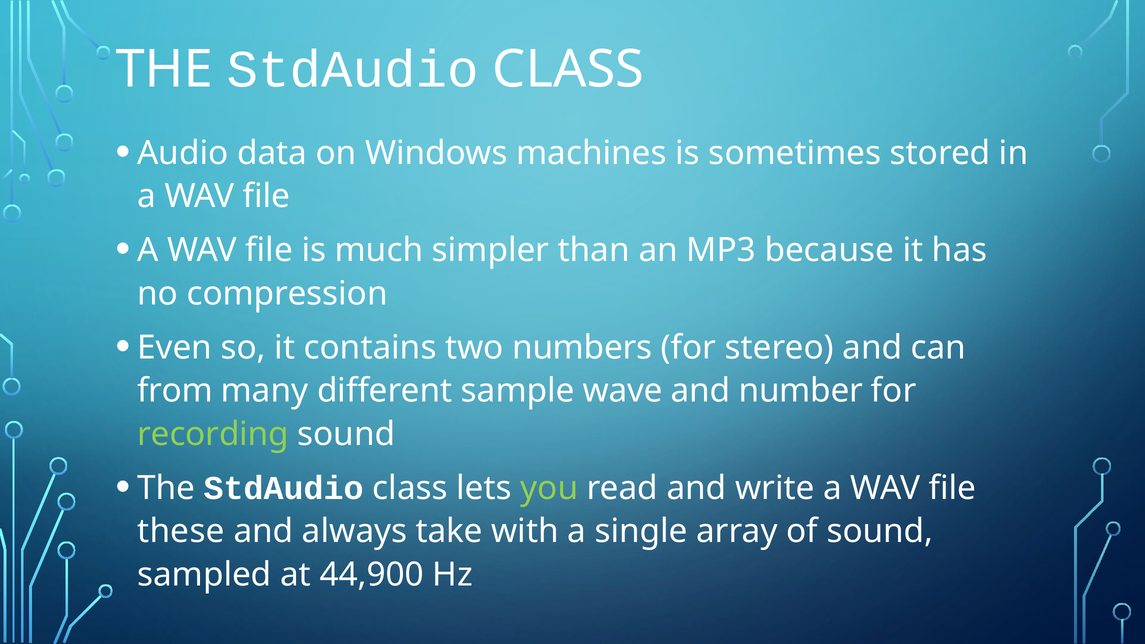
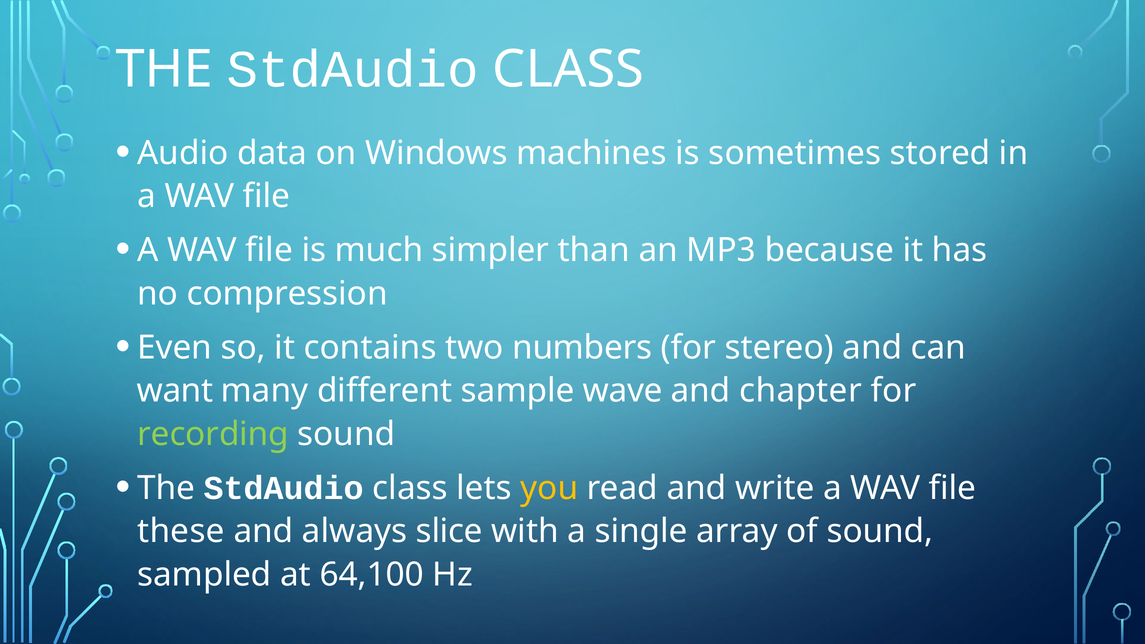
from: from -> want
number: number -> chapter
you colour: light green -> yellow
take: take -> slice
44,900: 44,900 -> 64,100
